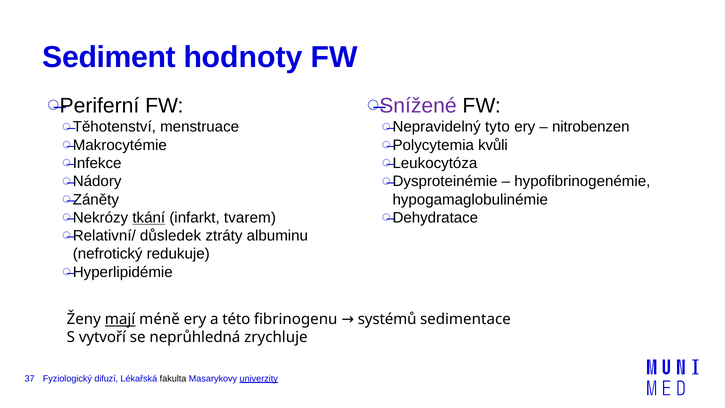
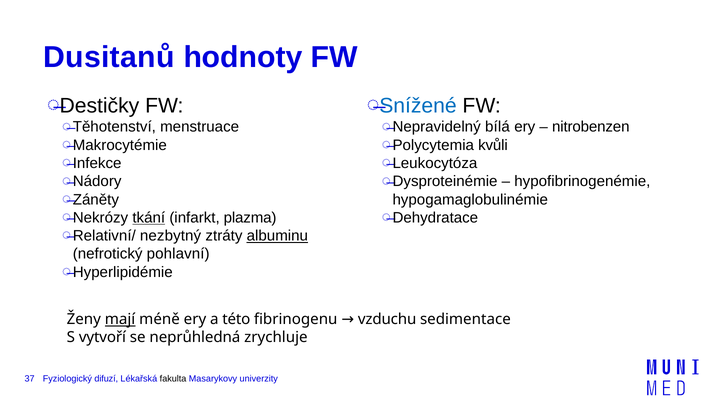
Sediment: Sediment -> Dusitanů
Periferní: Periferní -> Destičky
Snížené colour: purple -> blue
tyto: tyto -> bílá
tvarem: tvarem -> plazma
důsledek: důsledek -> nezbytný
albuminu underline: none -> present
redukuje: redukuje -> pohlavní
systémů: systémů -> vzduchu
univerzity underline: present -> none
